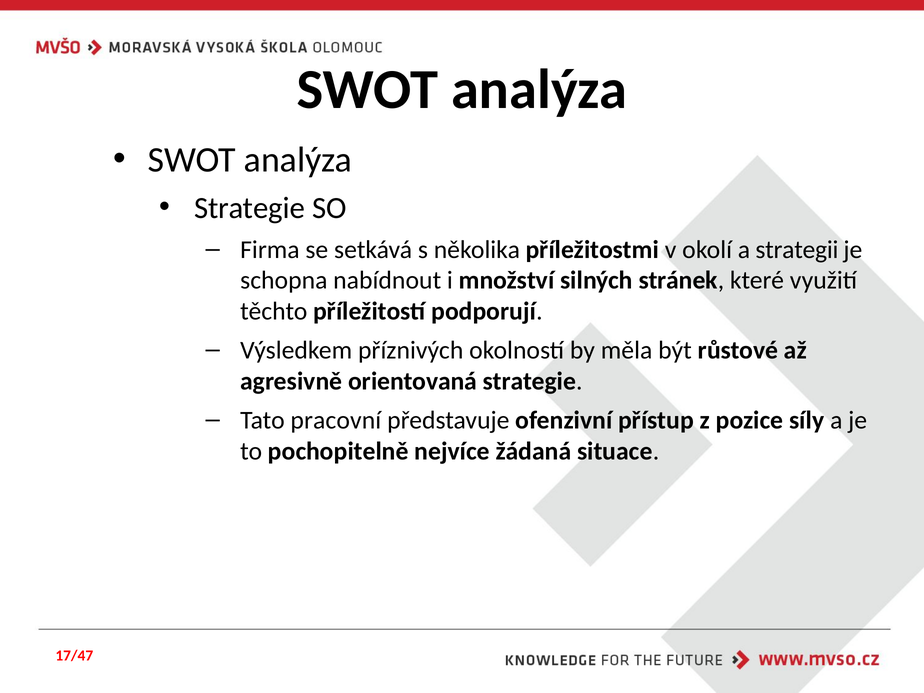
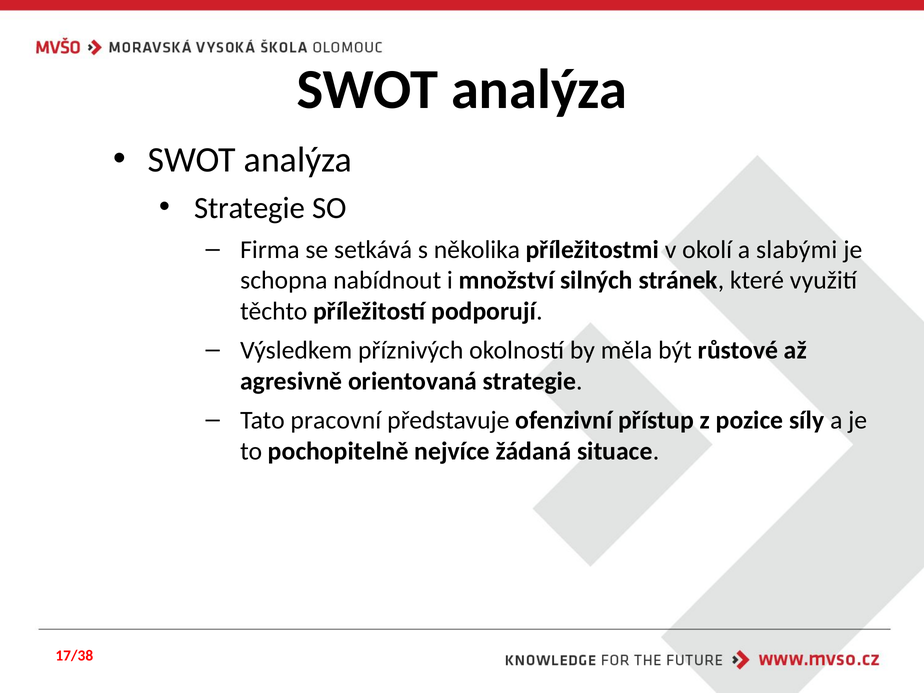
strategii: strategii -> slabými
17/47: 17/47 -> 17/38
